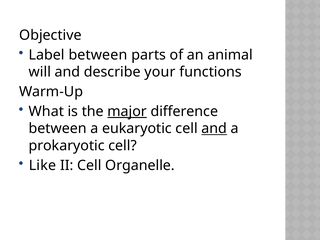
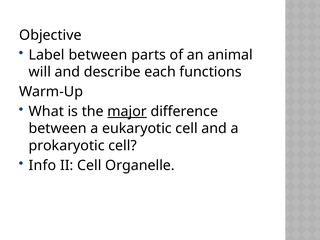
your: your -> each
and at (214, 128) underline: present -> none
Like: Like -> Info
